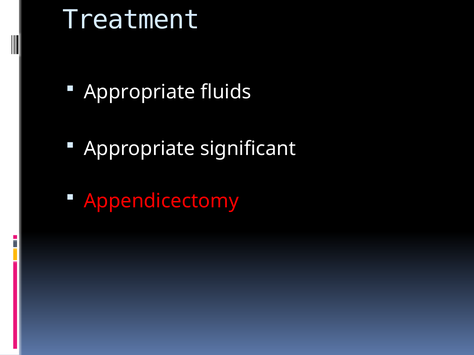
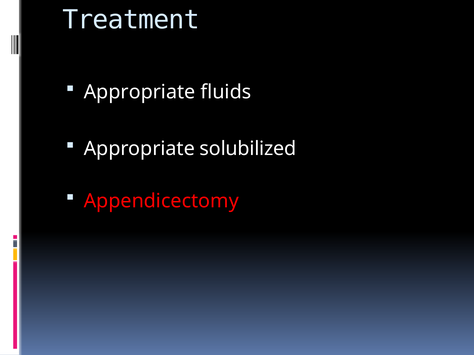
significant: significant -> solubilized
